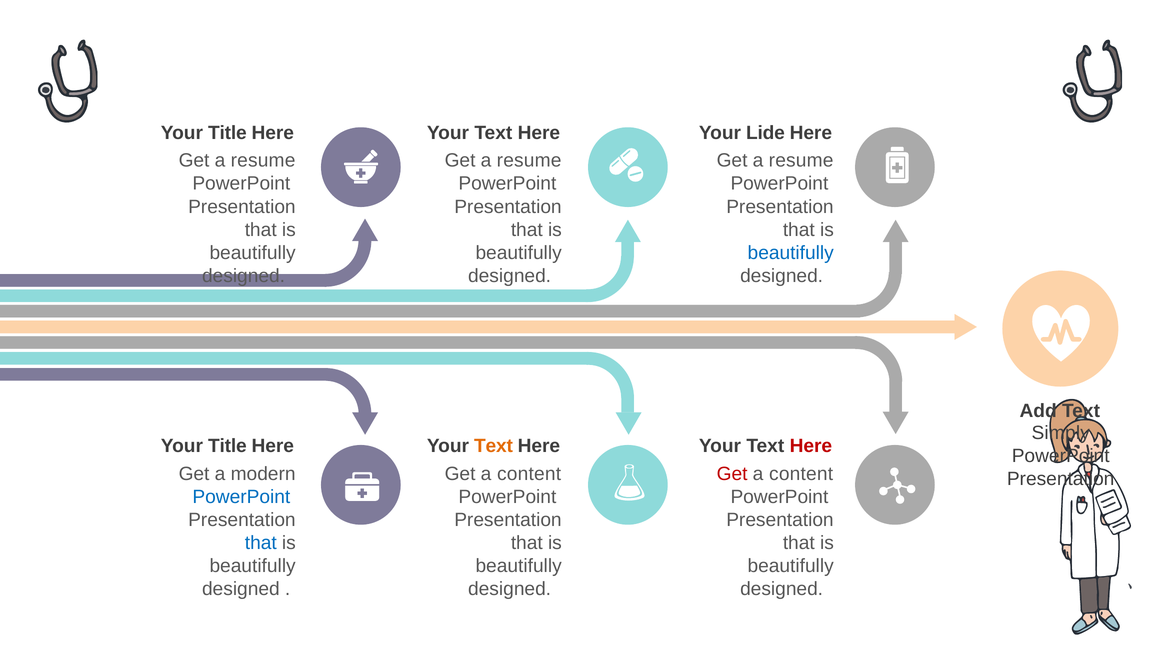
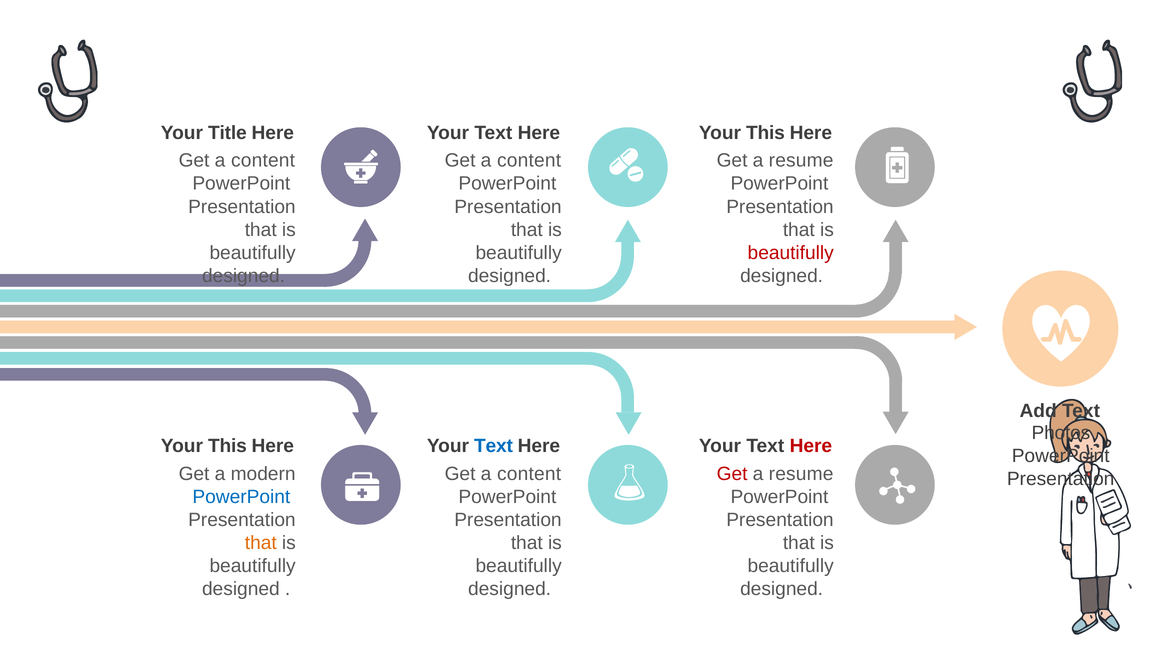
Lide at (765, 133): Lide -> This
resume at (263, 160): resume -> content
resume at (529, 160): resume -> content
beautifully at (791, 253) colour: blue -> red
Simply: Simply -> Photos
Title at (227, 446): Title -> This
Text at (493, 446) colour: orange -> blue
content at (801, 473): content -> resume
that at (261, 543) colour: blue -> orange
